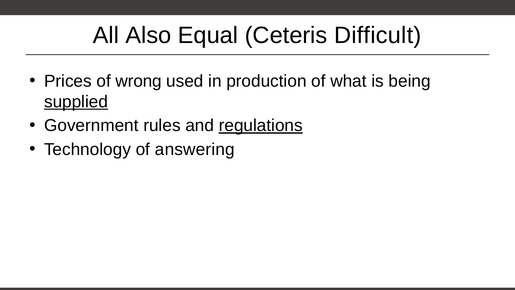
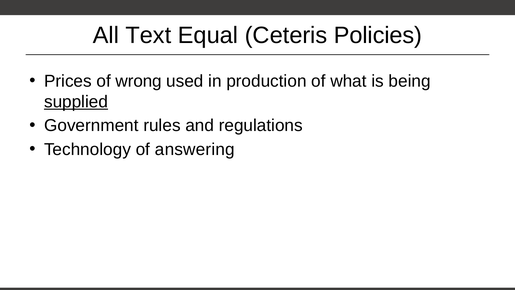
Also: Also -> Text
Difficult: Difficult -> Policies
regulations underline: present -> none
